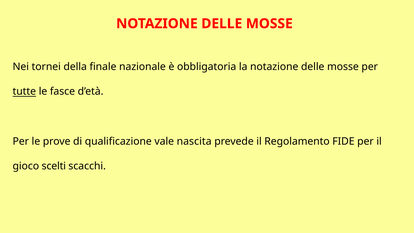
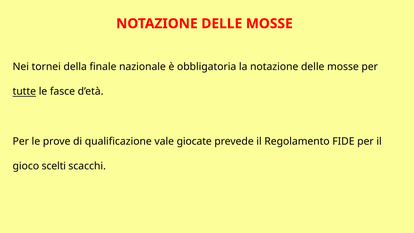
nascita: nascita -> giocate
